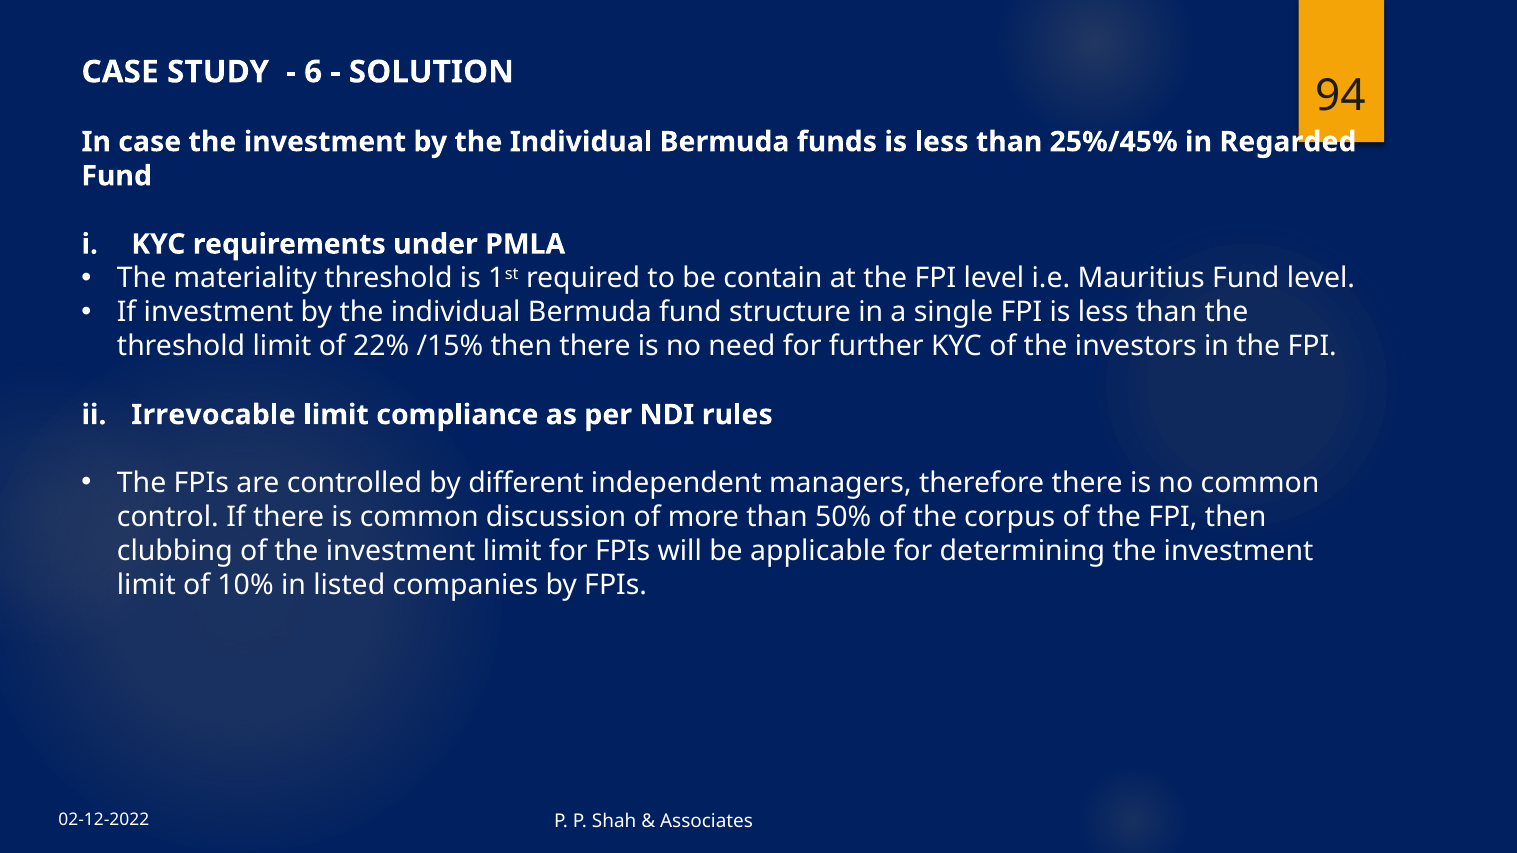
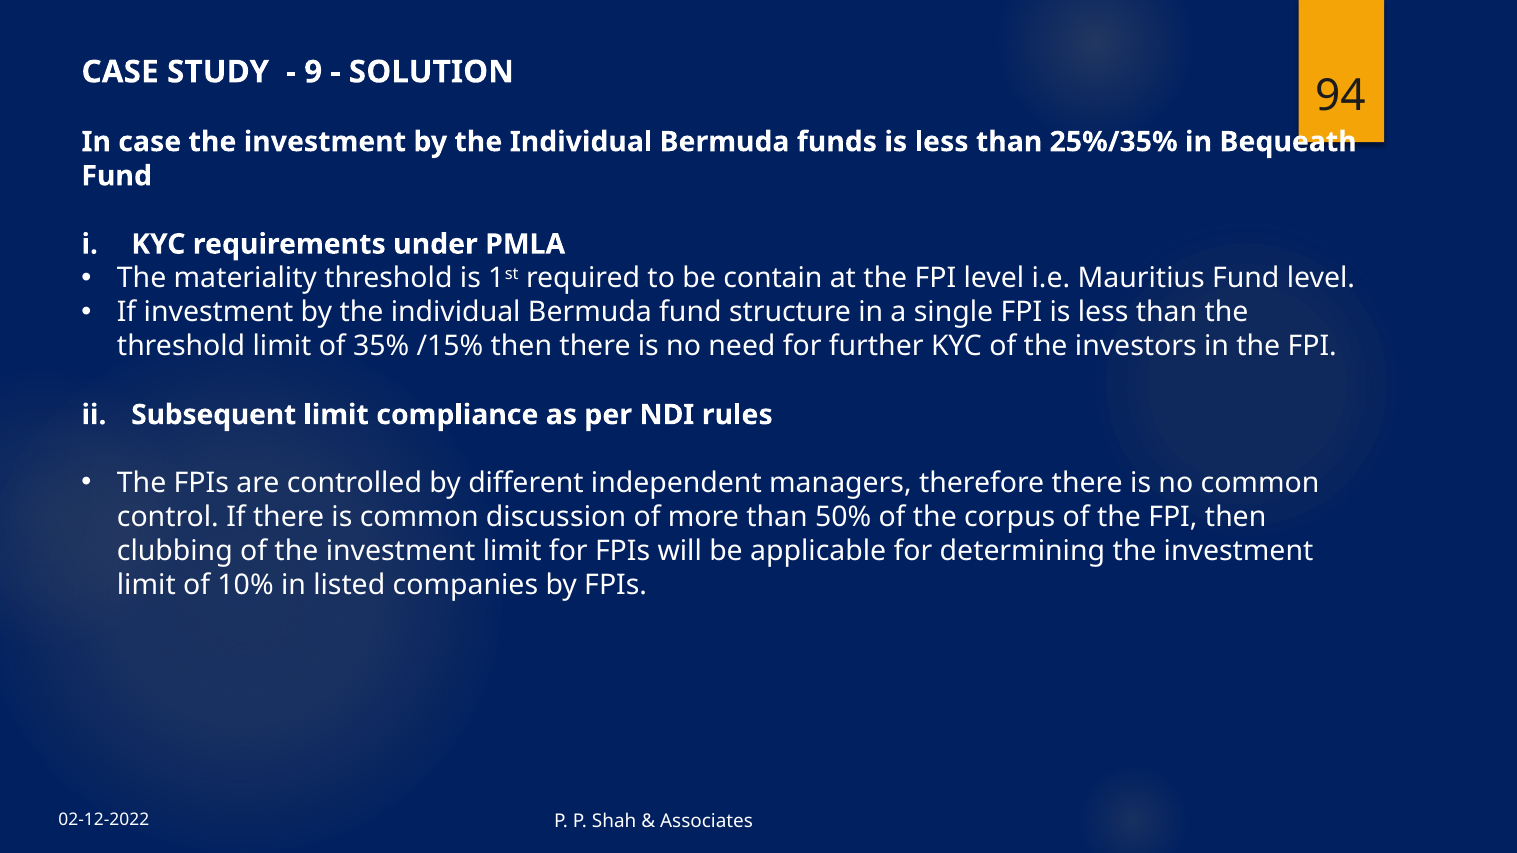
6: 6 -> 9
25%/45%: 25%/45% -> 25%/35%
Regarded: Regarded -> Bequeath
22%: 22% -> 35%
Irrevocable: Irrevocable -> Subsequent
